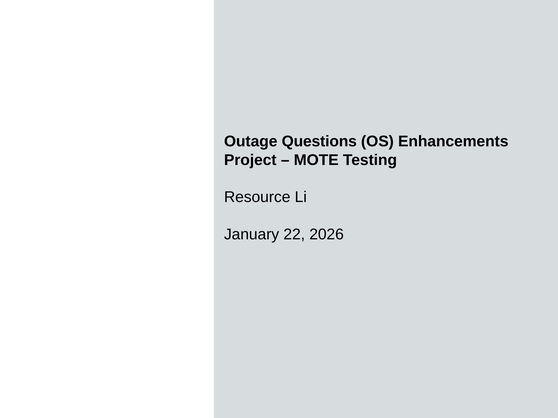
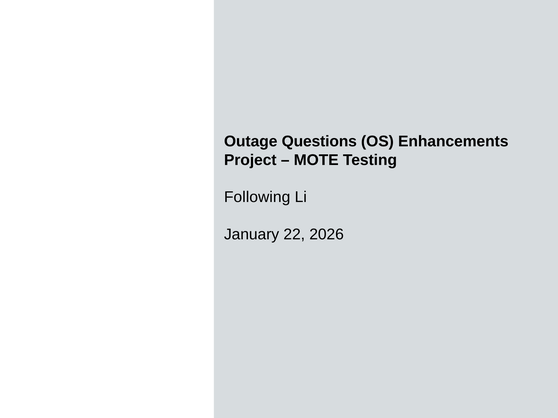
Resource: Resource -> Following
